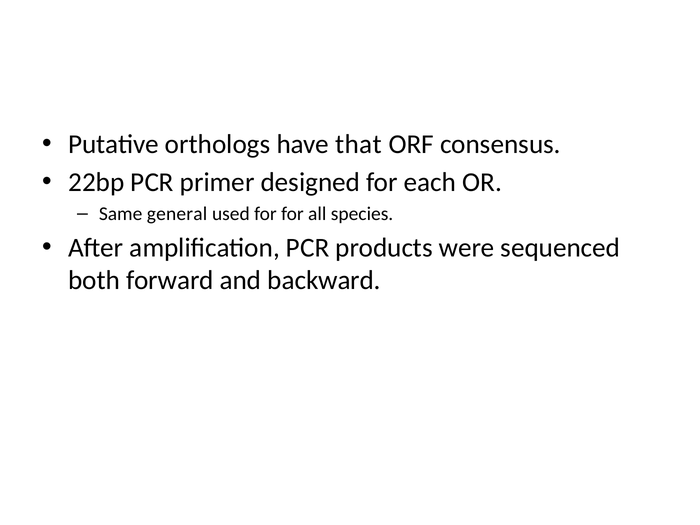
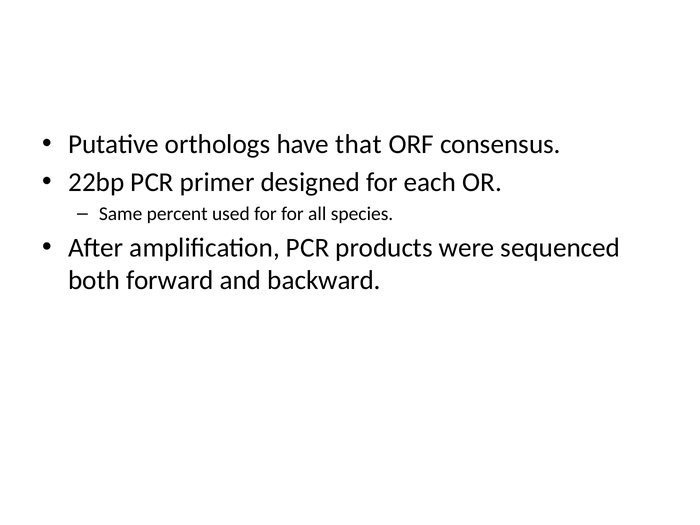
general: general -> percent
